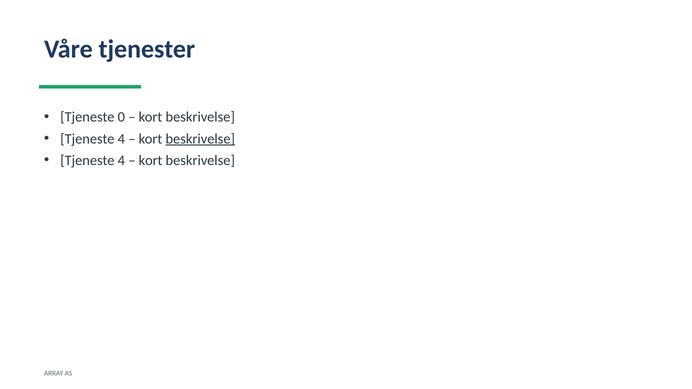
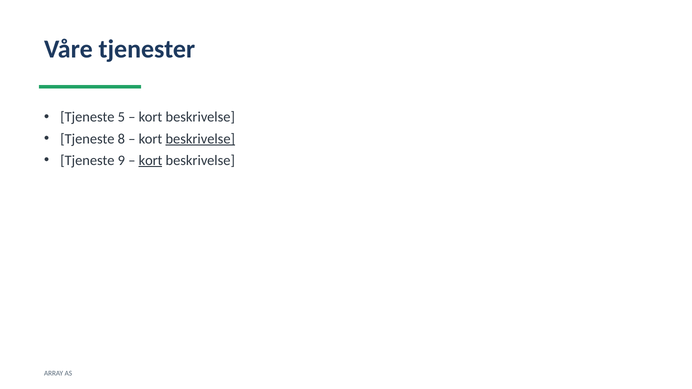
0: 0 -> 5
4 at (121, 139): 4 -> 8
4 at (121, 160): 4 -> 9
kort at (151, 160) underline: none -> present
